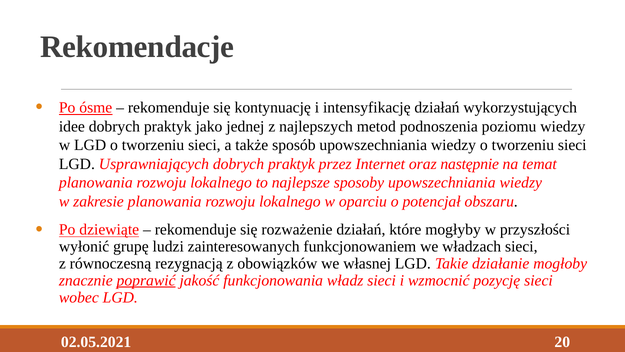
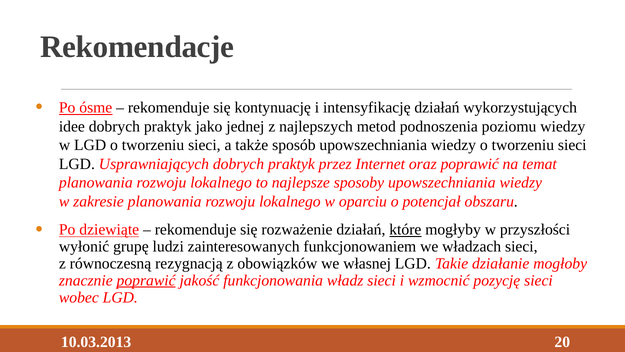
oraz następnie: następnie -> poprawić
które underline: none -> present
02.05.2021: 02.05.2021 -> 10.03.2013
